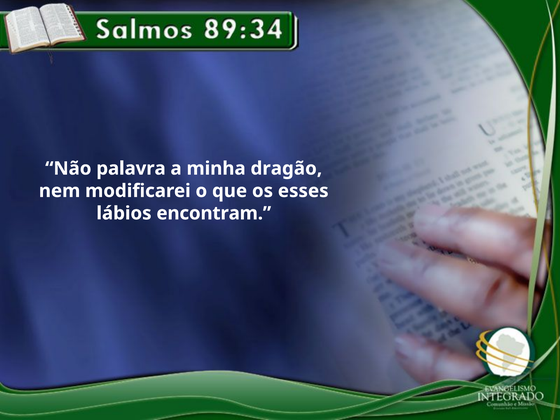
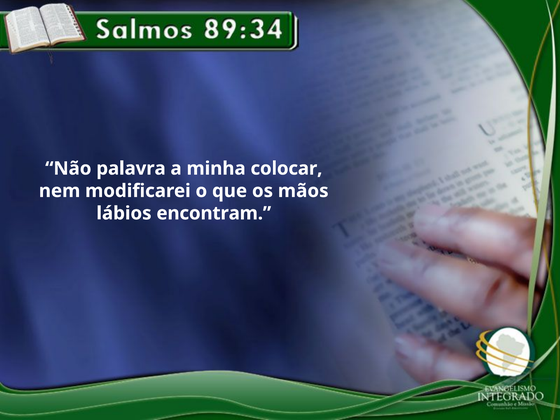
dragão: dragão -> colocar
esses: esses -> mãos
